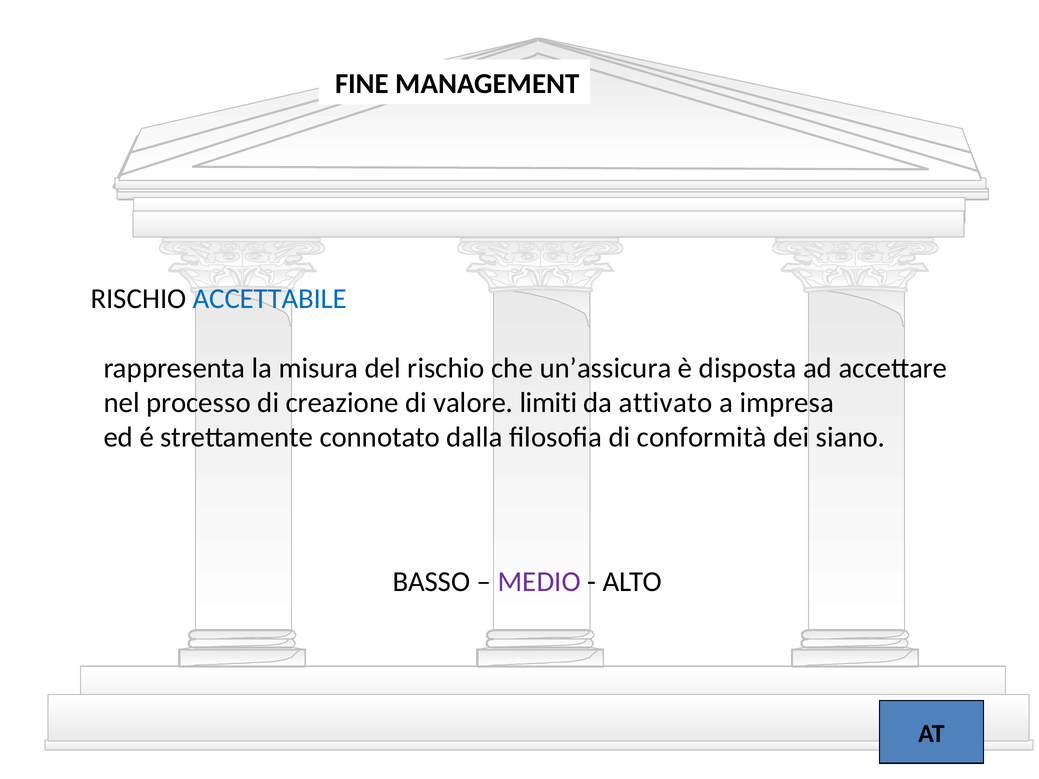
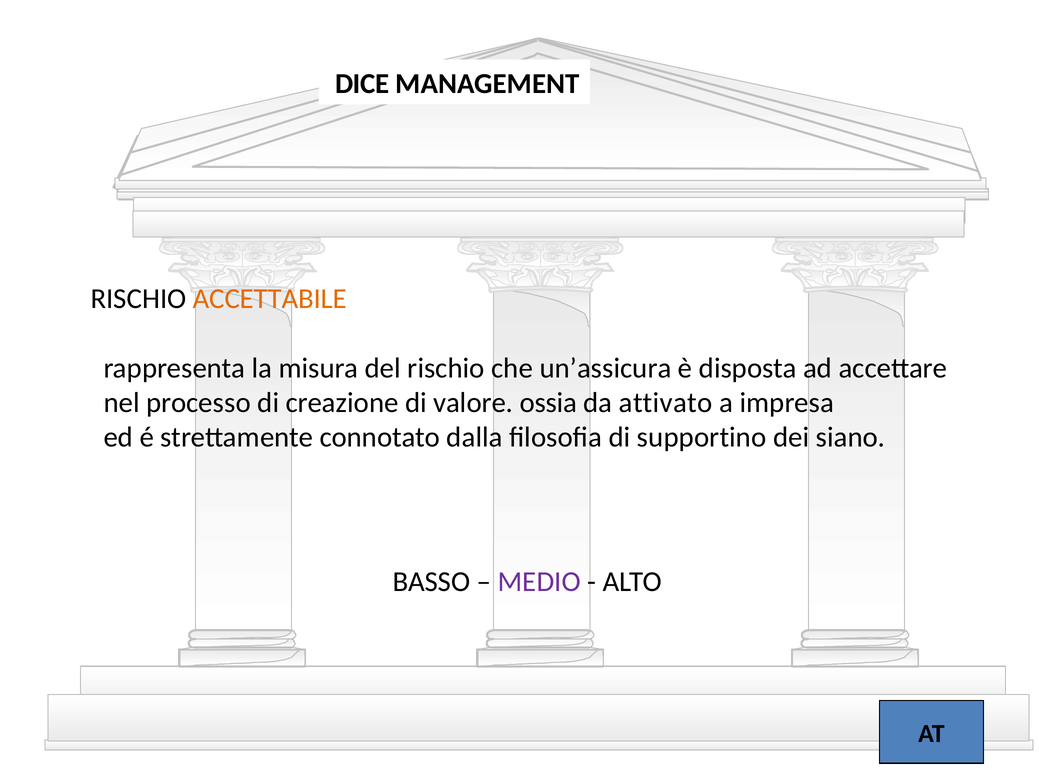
FINE: FINE -> DICE
ACCETTABILE colour: blue -> orange
limiti: limiti -> ossia
conformità: conformità -> supportino
